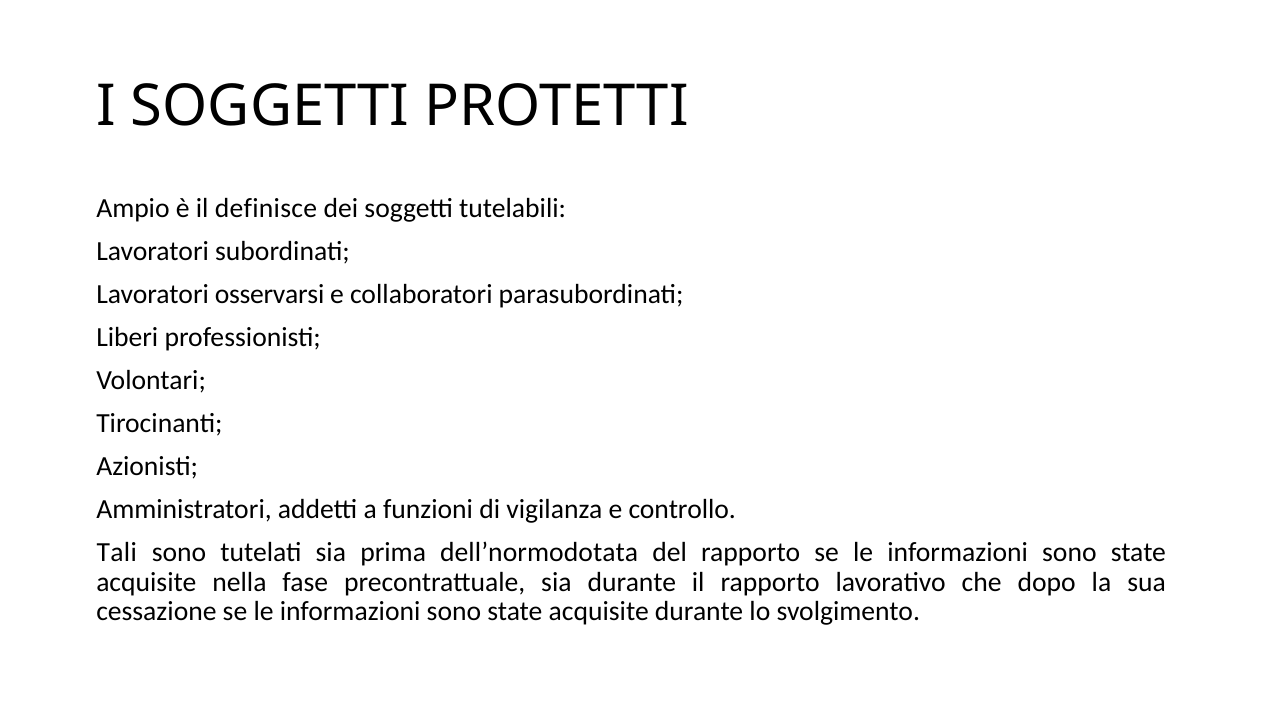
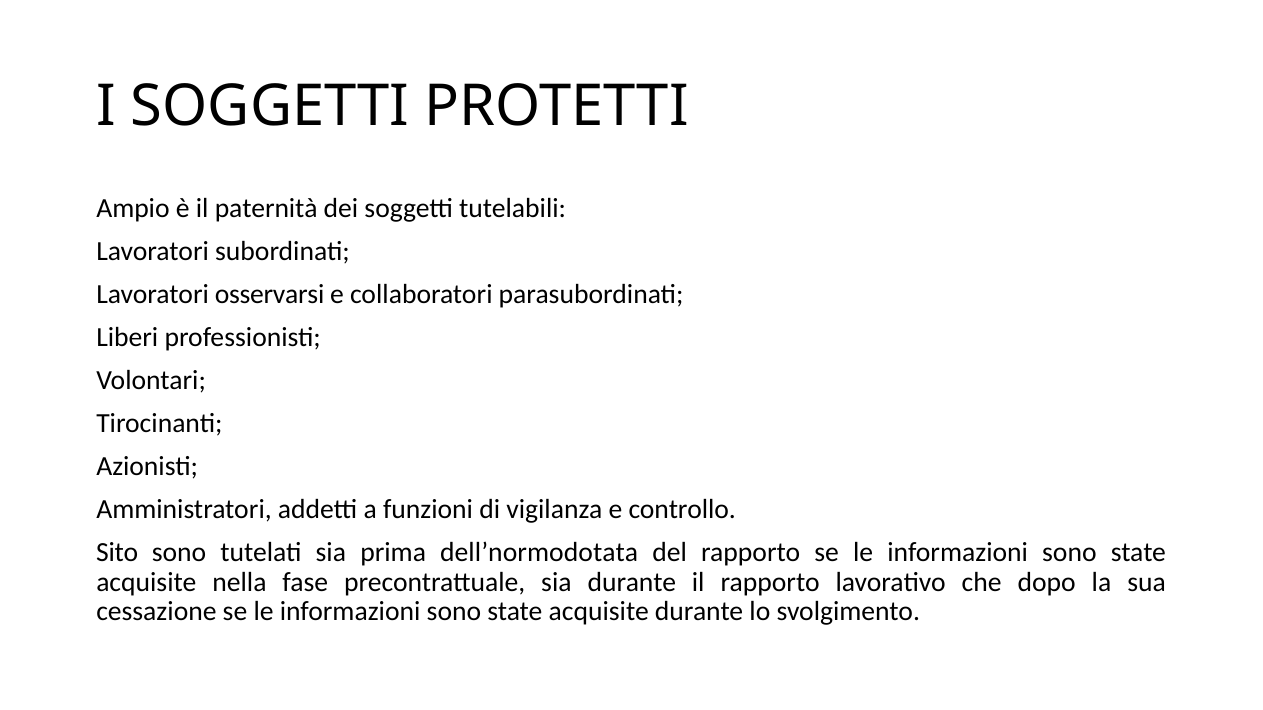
definisce: definisce -> paternità
Tali: Tali -> Sito
